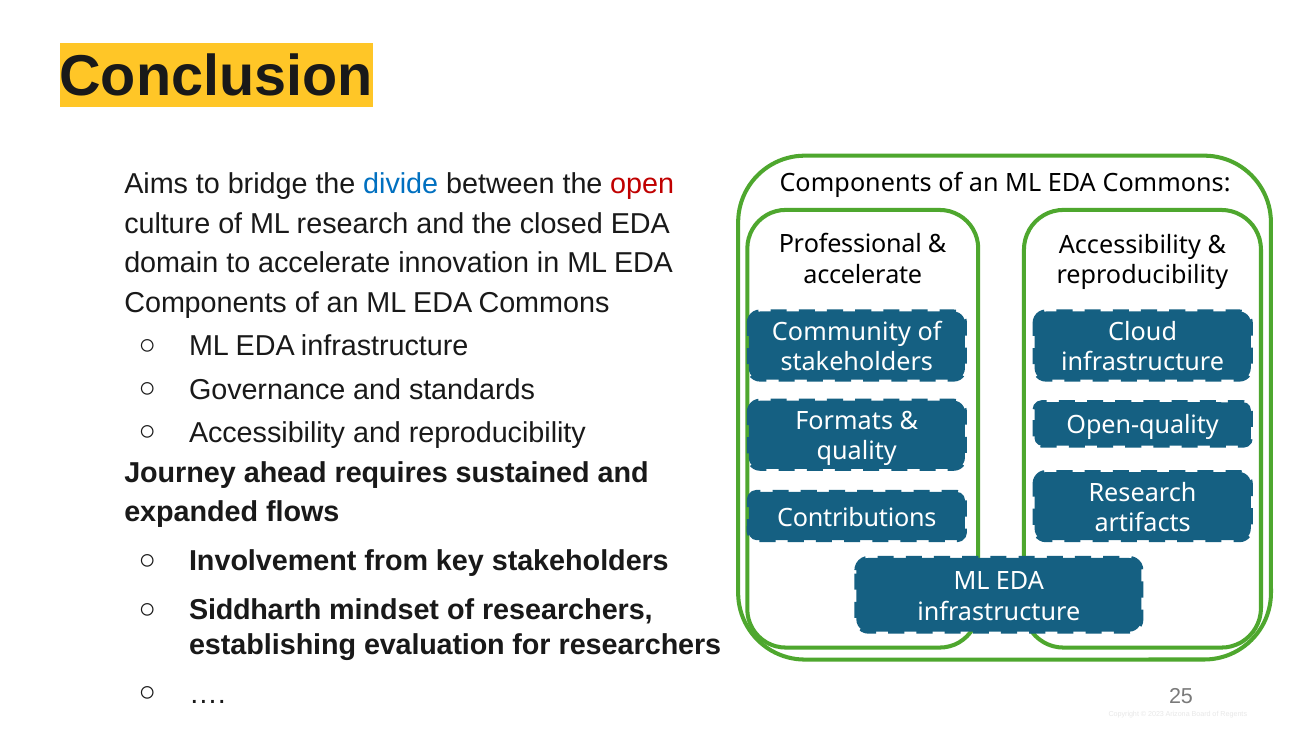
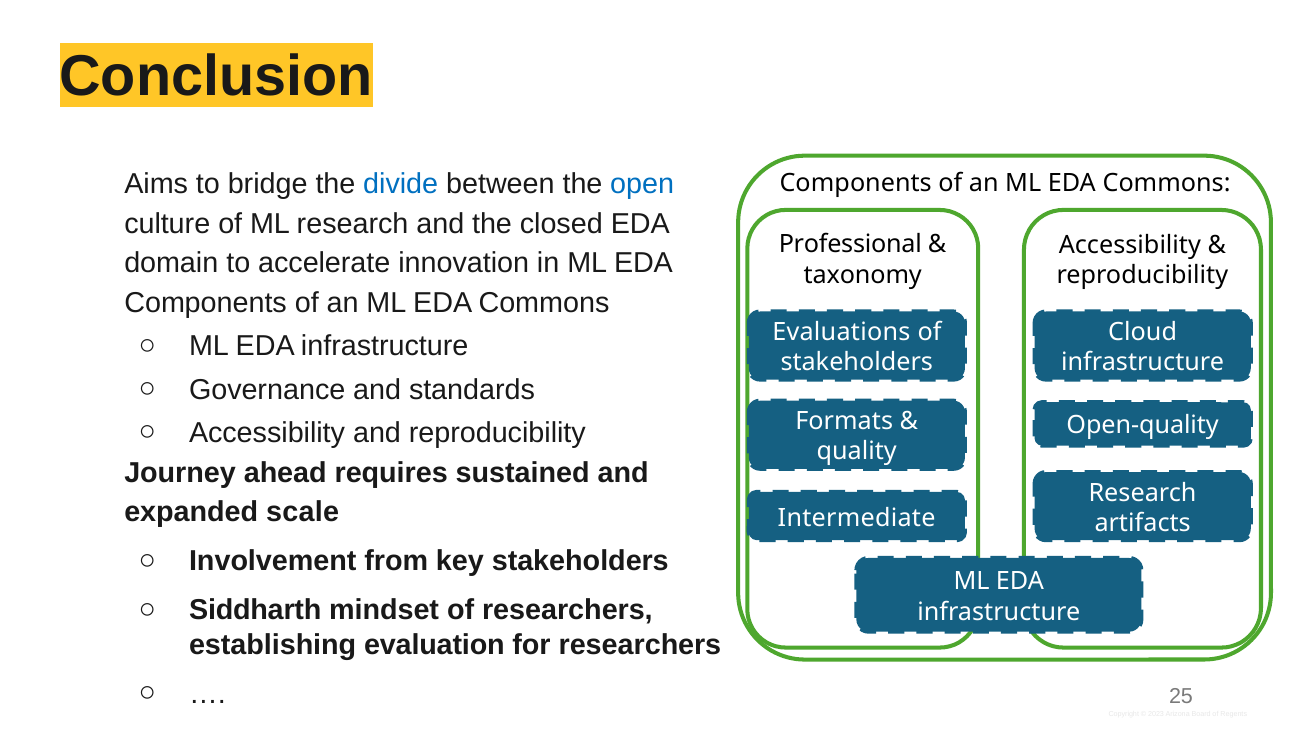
open colour: red -> blue
accelerate at (863, 275): accelerate -> taxonomy
Community: Community -> Evaluations
flows: flows -> scale
Contributions: Contributions -> Intermediate
